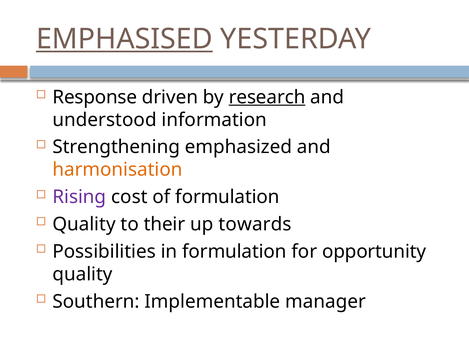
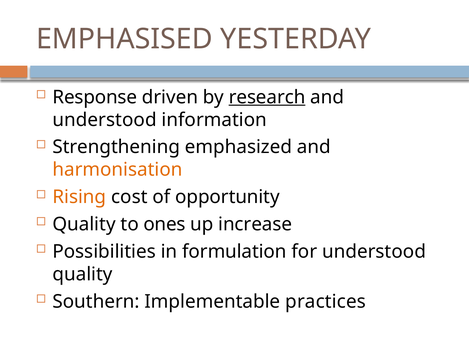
EMPHASISED underline: present -> none
Rising colour: purple -> orange
of formulation: formulation -> opportunity
their: their -> ones
towards: towards -> increase
for opportunity: opportunity -> understood
manager: manager -> practices
